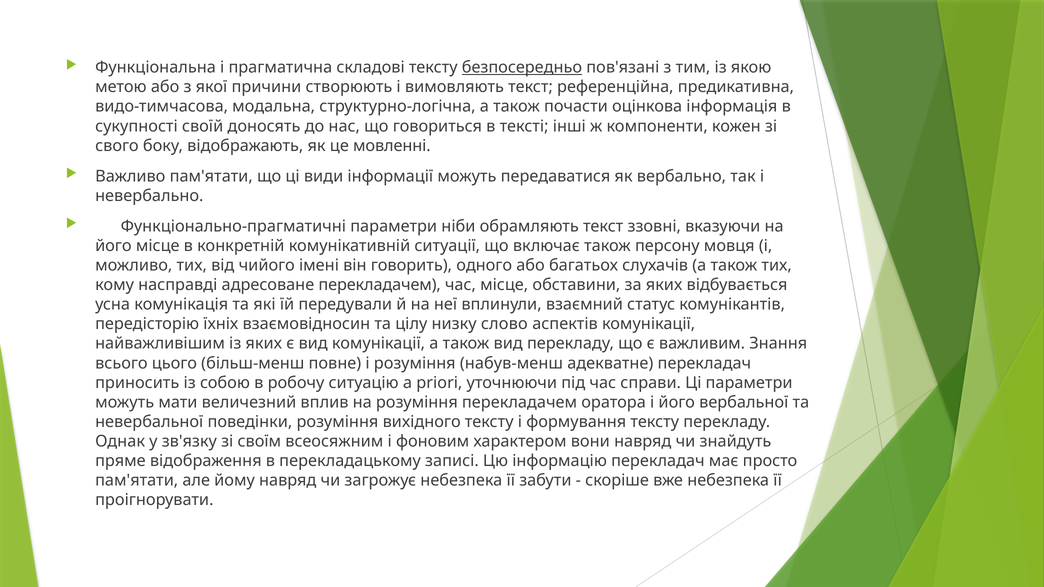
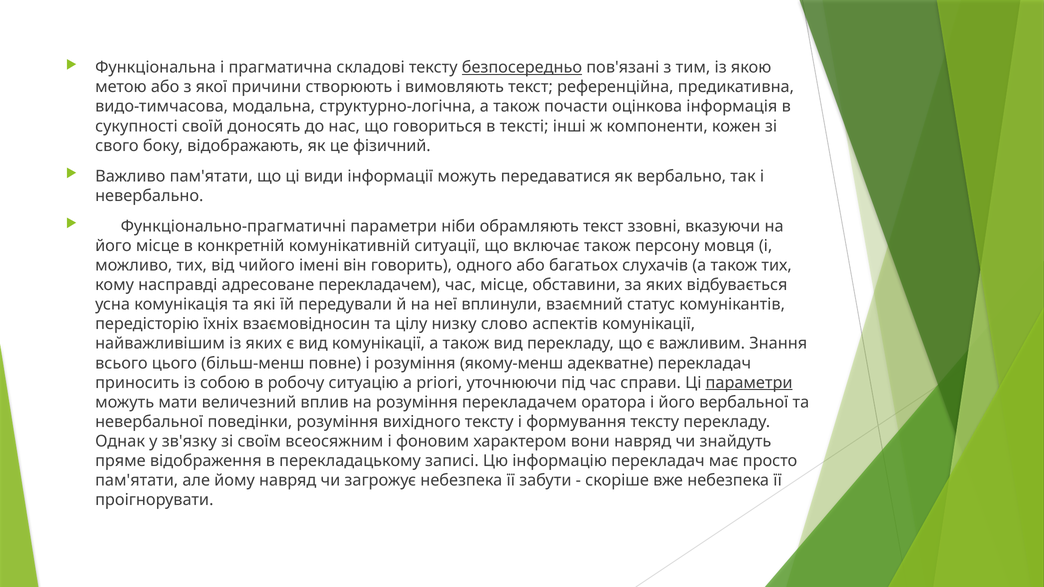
мовленні: мовленні -> фізичний
набув-менш: набув-менш -> якому-менш
параметри at (749, 383) underline: none -> present
